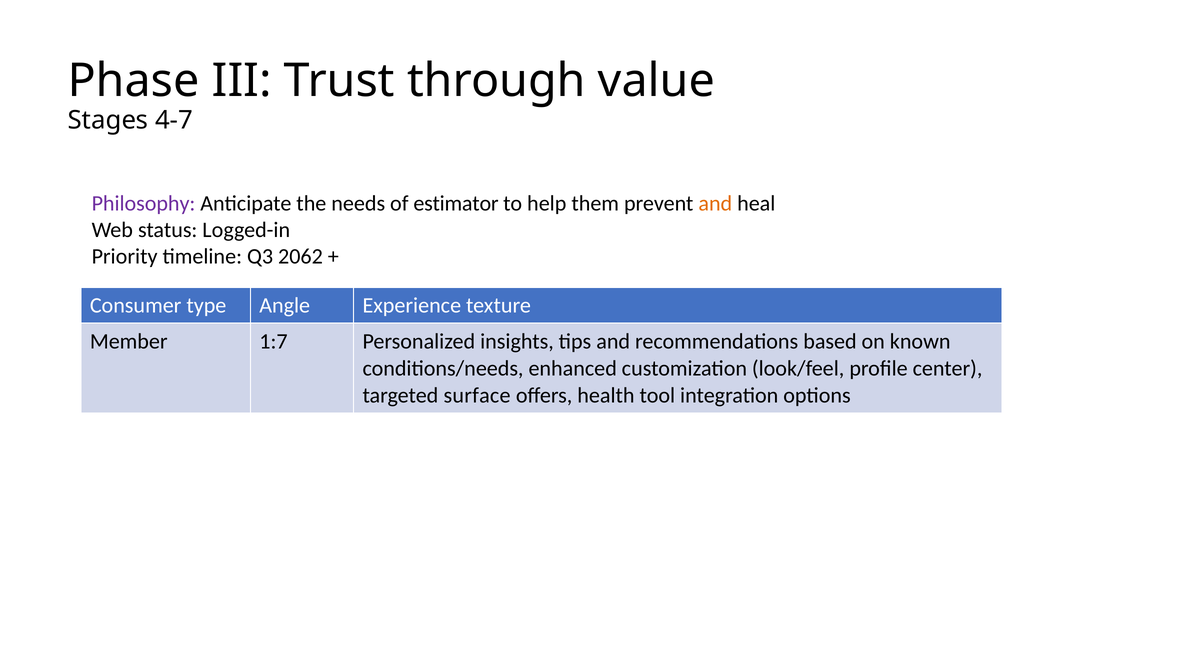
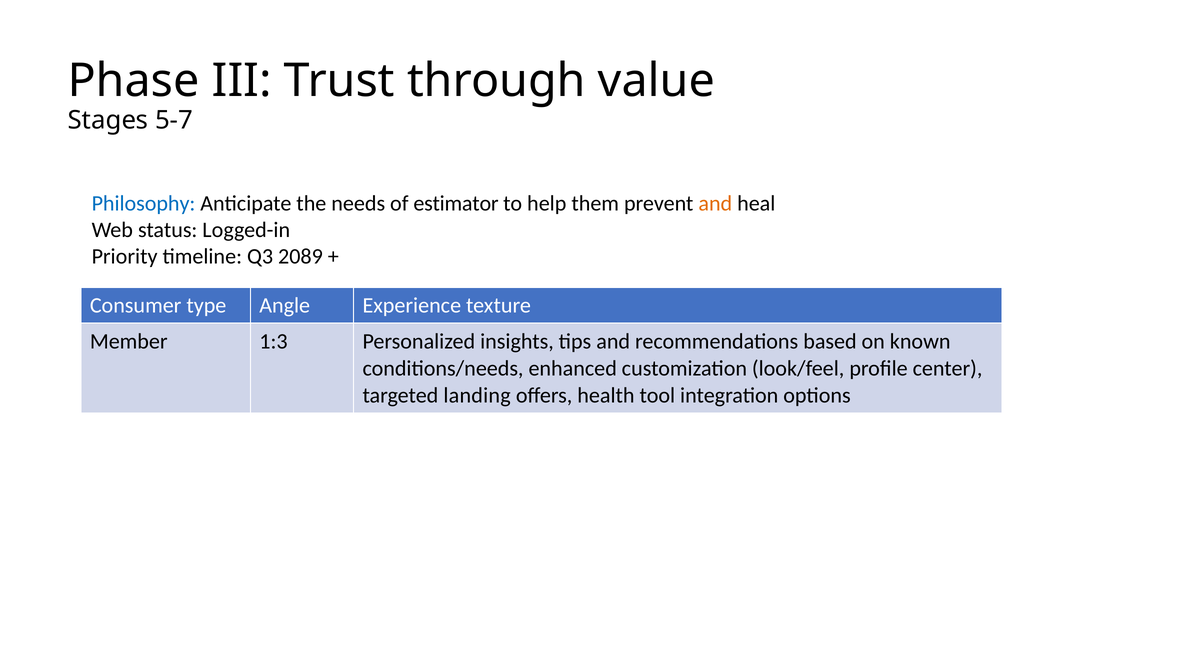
4-7: 4-7 -> 5-7
Philosophy colour: purple -> blue
2062: 2062 -> 2089
1:7: 1:7 -> 1:3
surface: surface -> landing
